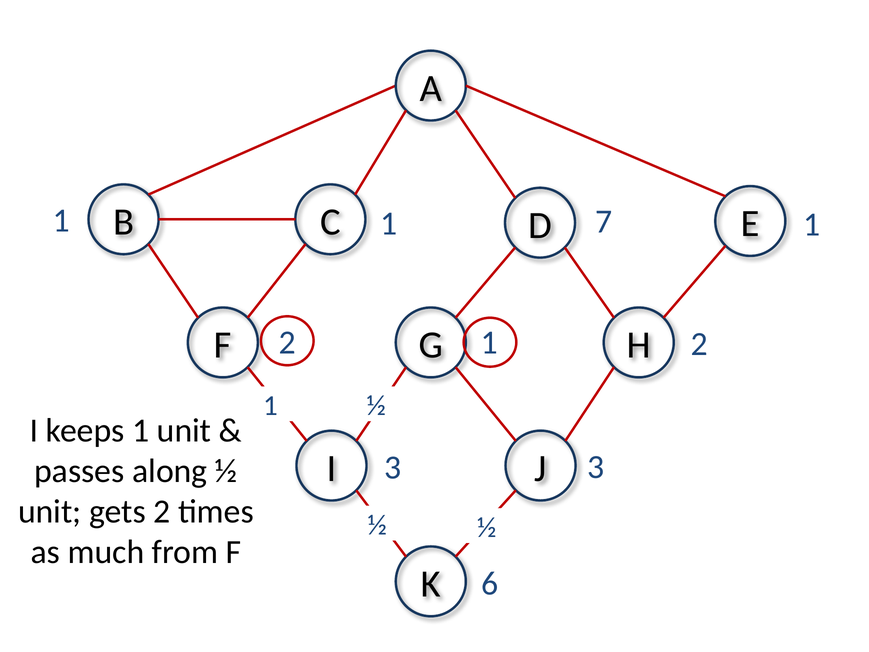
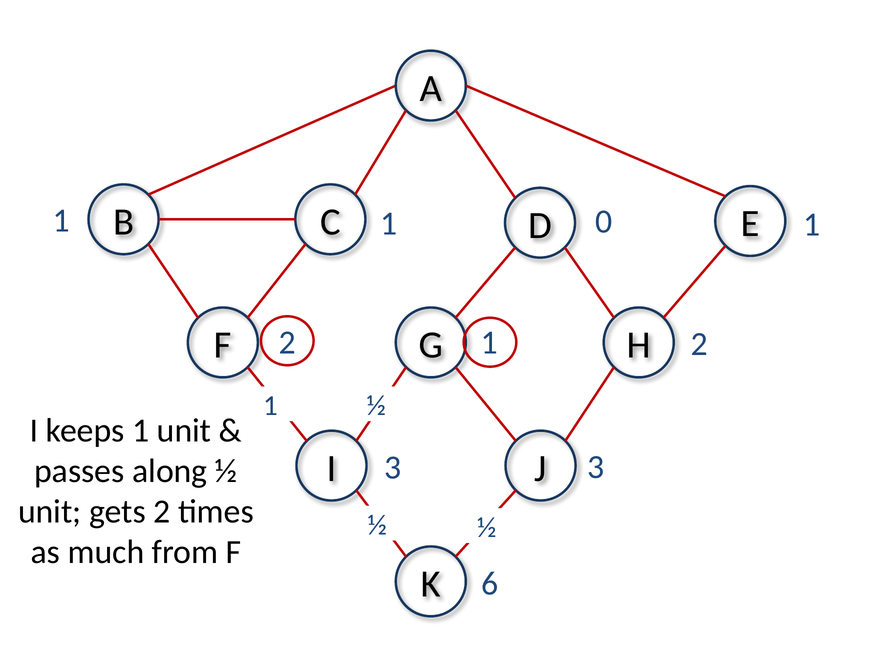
7: 7 -> 0
